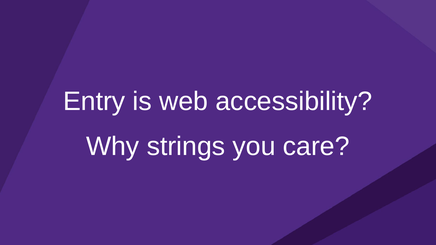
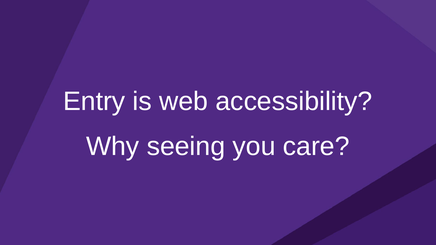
strings: strings -> seeing
